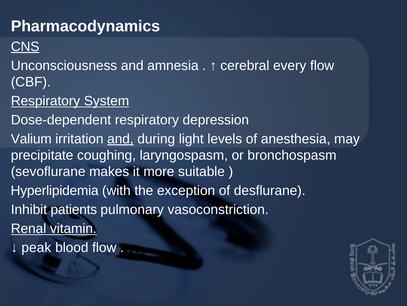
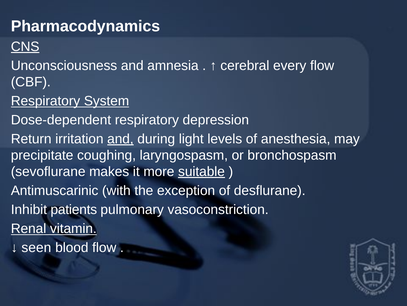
Valium: Valium -> Return
suitable underline: none -> present
Hyperlipidemia: Hyperlipidemia -> Antimuscarinic
peak: peak -> seen
